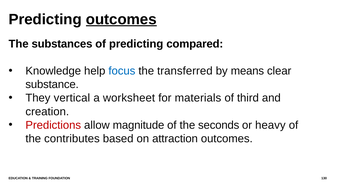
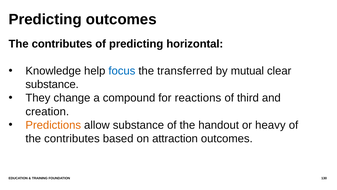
outcomes at (121, 19) underline: present -> none
substances at (62, 44): substances -> contributes
compared: compared -> horizontal
means: means -> mutual
vertical: vertical -> change
worksheet: worksheet -> compound
materials: materials -> reactions
Predictions colour: red -> orange
allow magnitude: magnitude -> substance
seconds: seconds -> handout
